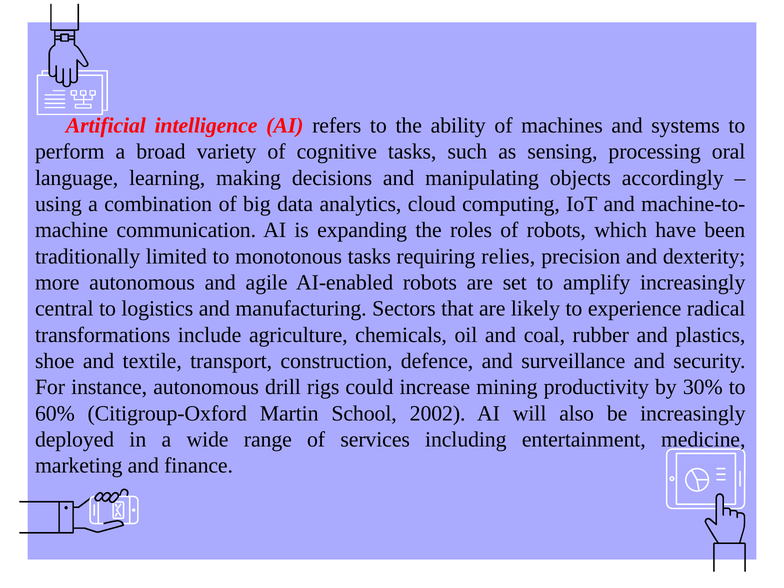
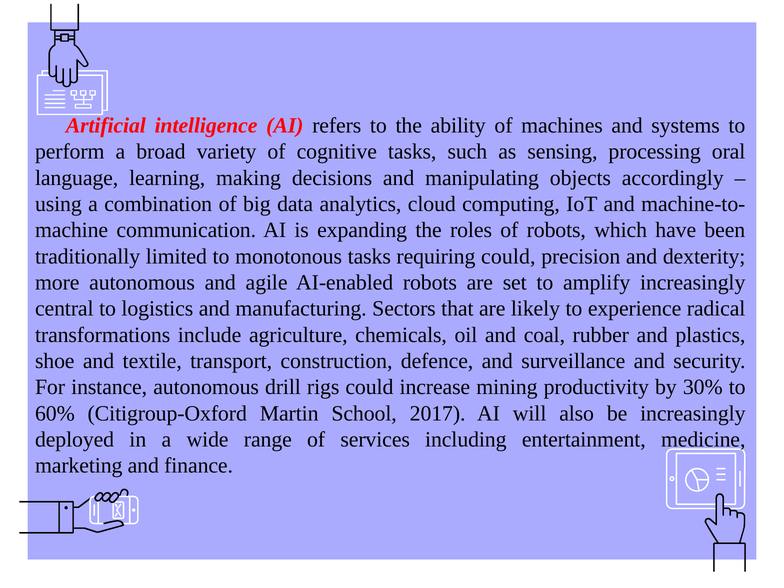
requiring relies: relies -> could
2002: 2002 -> 2017
